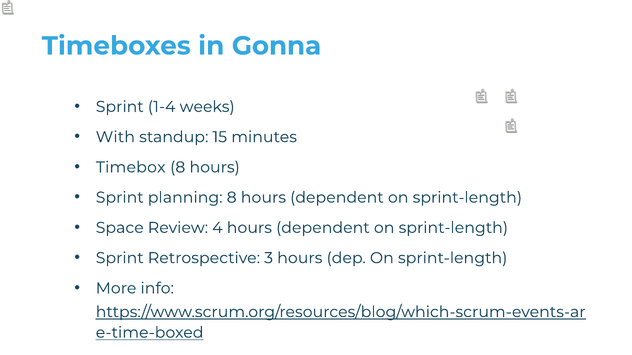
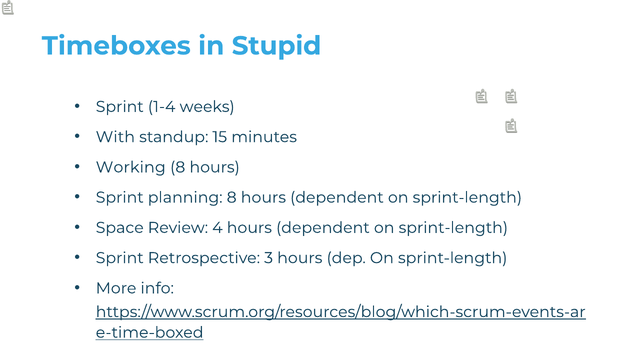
Gonna: Gonna -> Stupid
Timebox: Timebox -> Working
